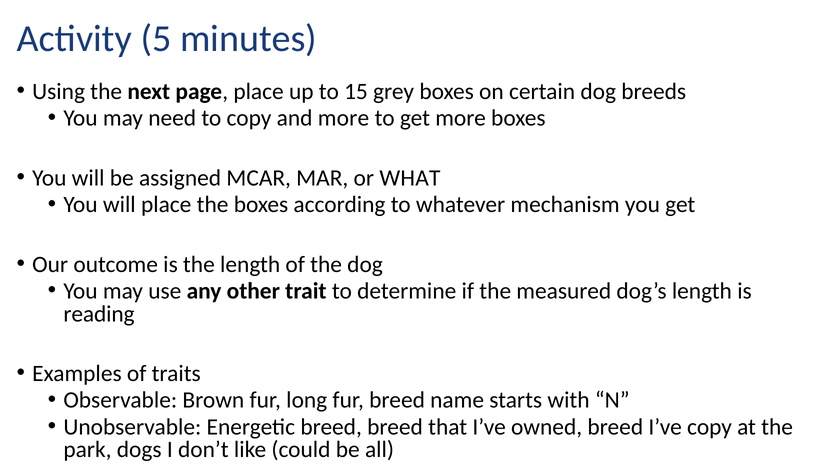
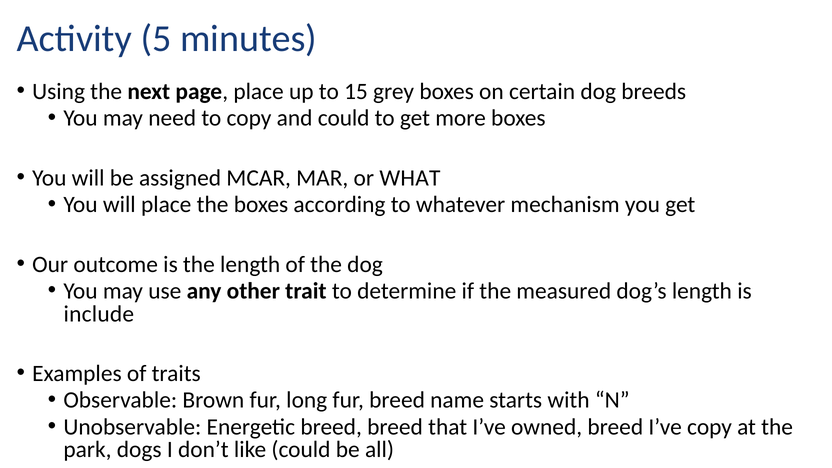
and more: more -> could
reading: reading -> include
